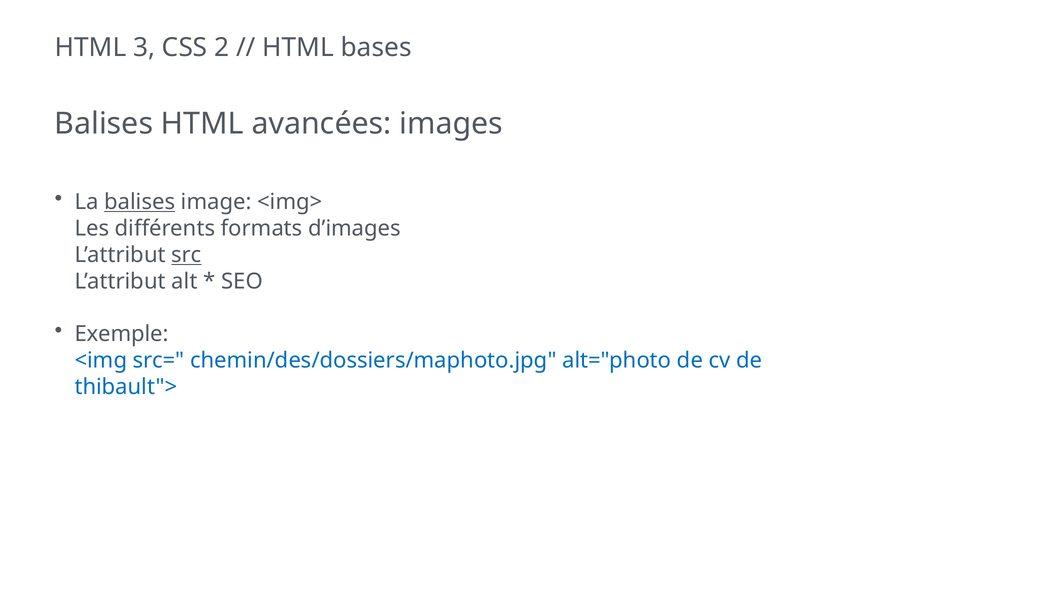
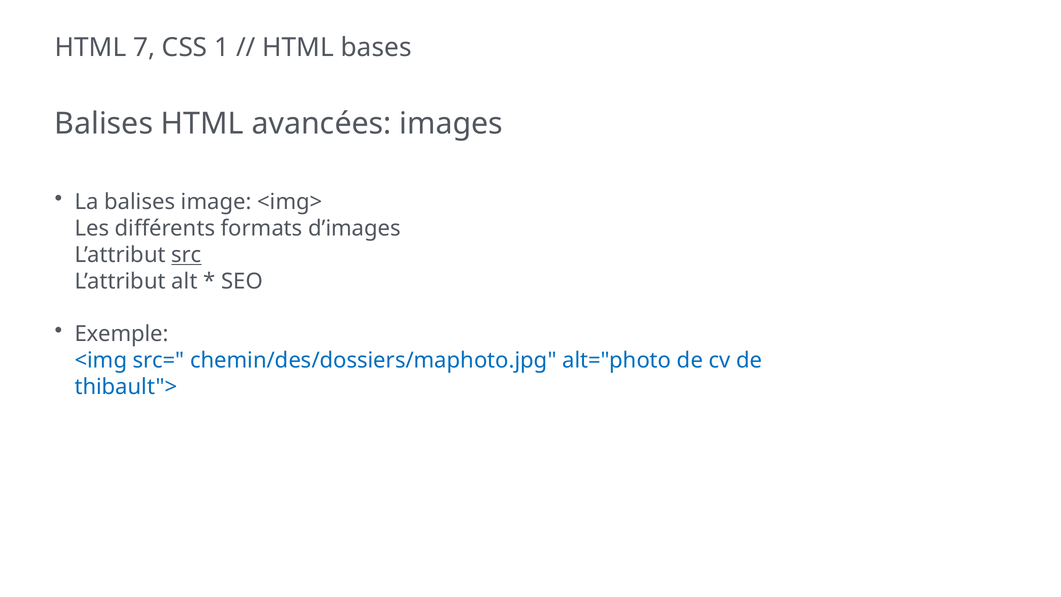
3: 3 -> 7
2: 2 -> 1
balises at (140, 202) underline: present -> none
